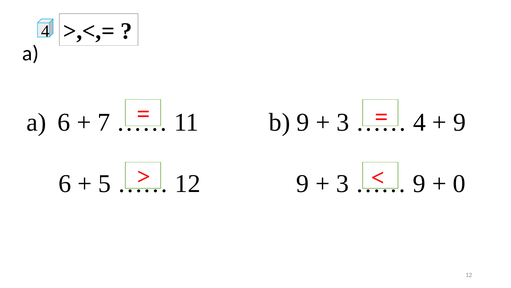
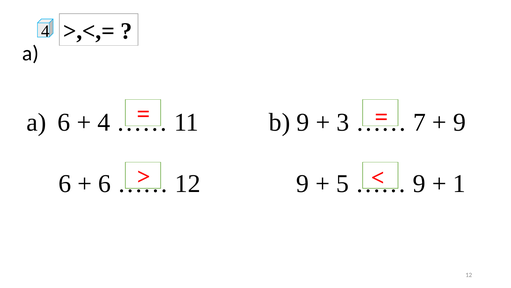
7 at (104, 122): 7 -> 4
4 at (420, 122): 4 -> 7
5 at (105, 183): 5 -> 6
3 at (343, 183): 3 -> 5
0: 0 -> 1
